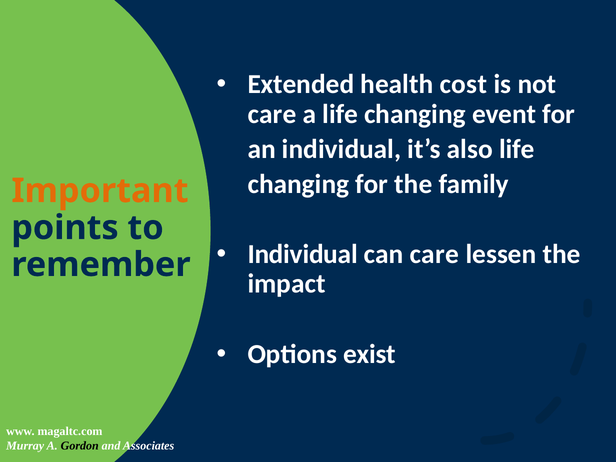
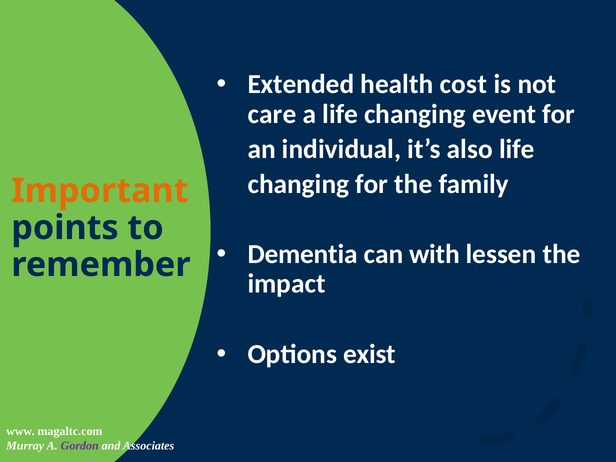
Individual at (303, 254): Individual -> Dementia
can care: care -> with
Gordon colour: black -> purple
